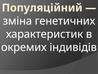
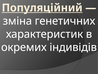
Популяційний underline: none -> present
